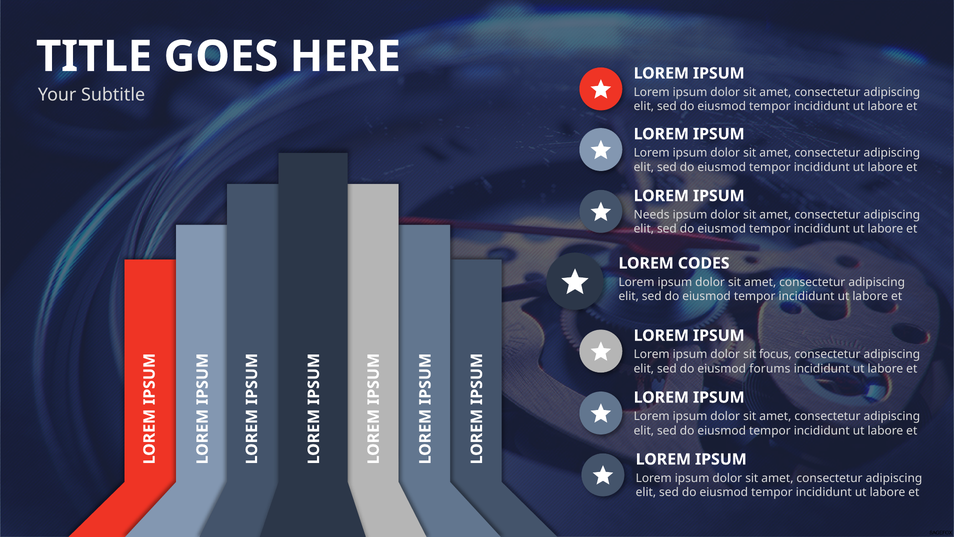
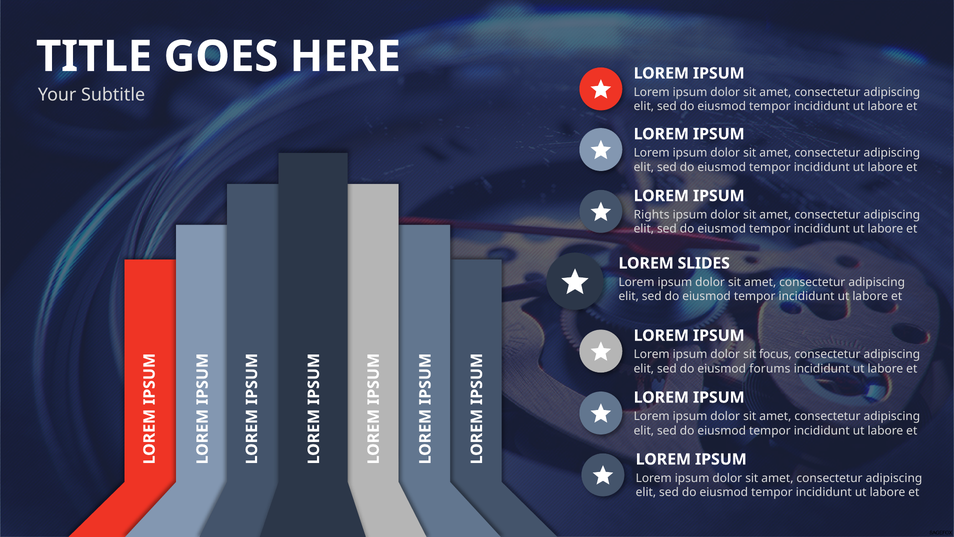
Needs: Needs -> Rights
CODES: CODES -> SLIDES
